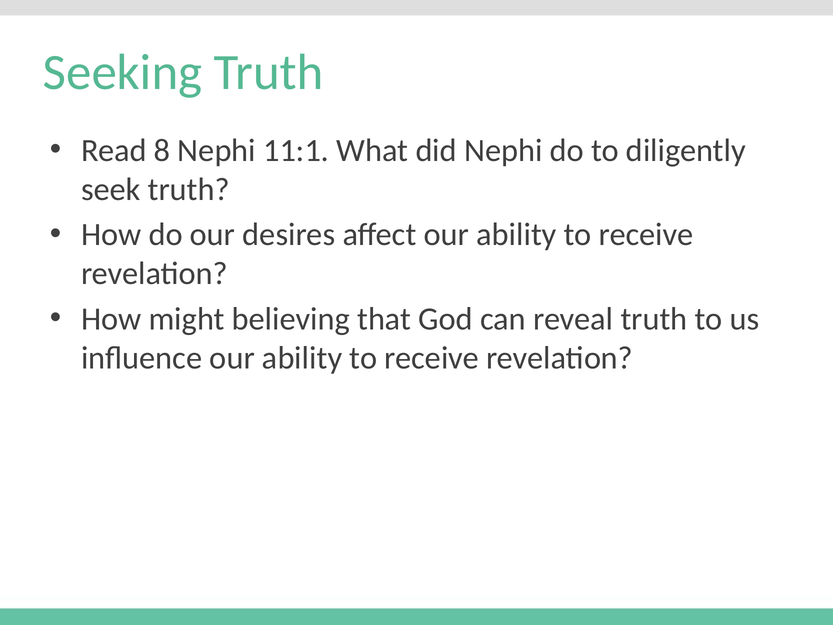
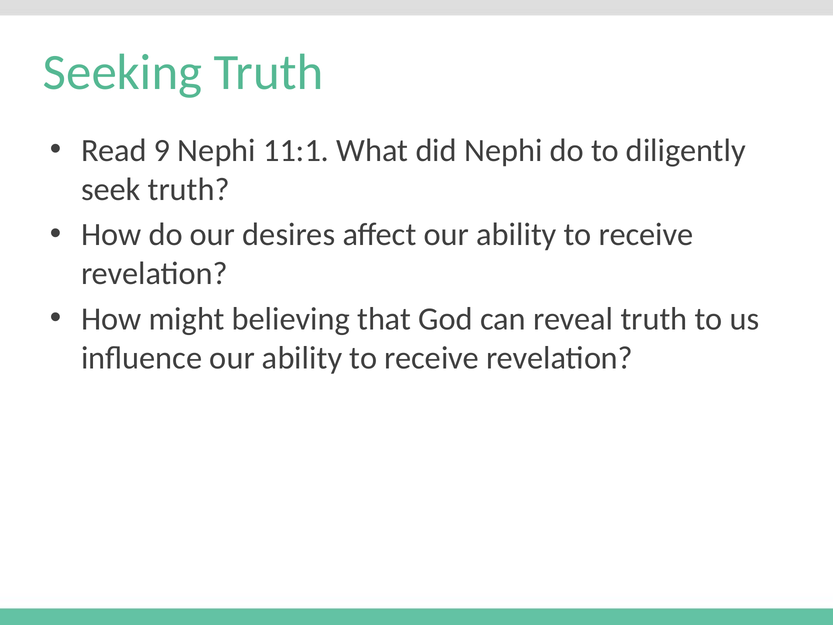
8: 8 -> 9
